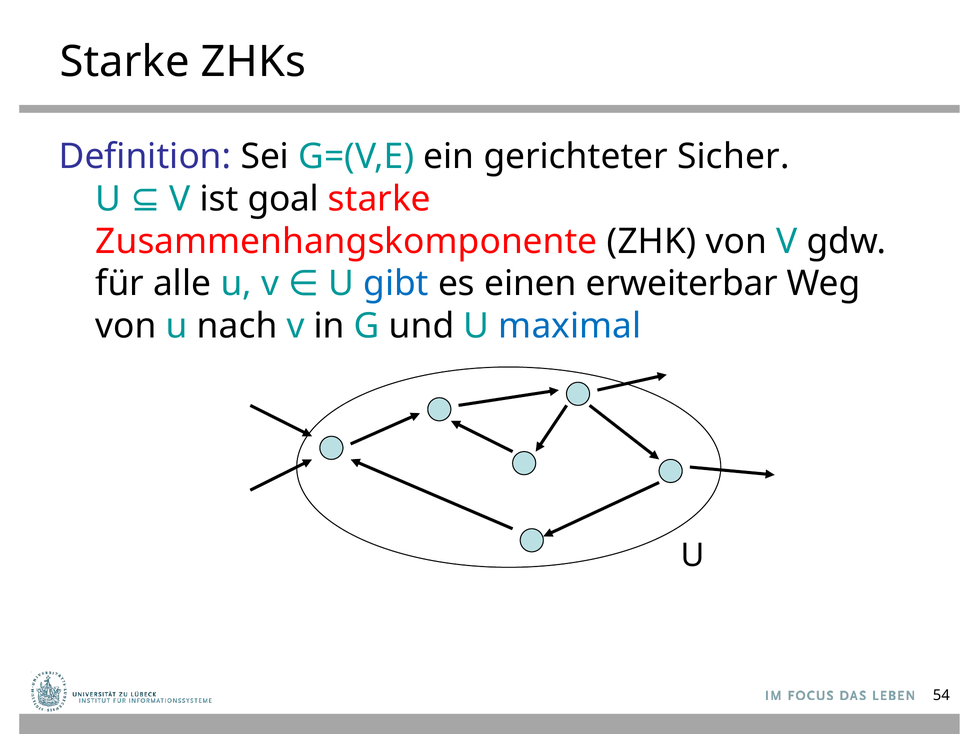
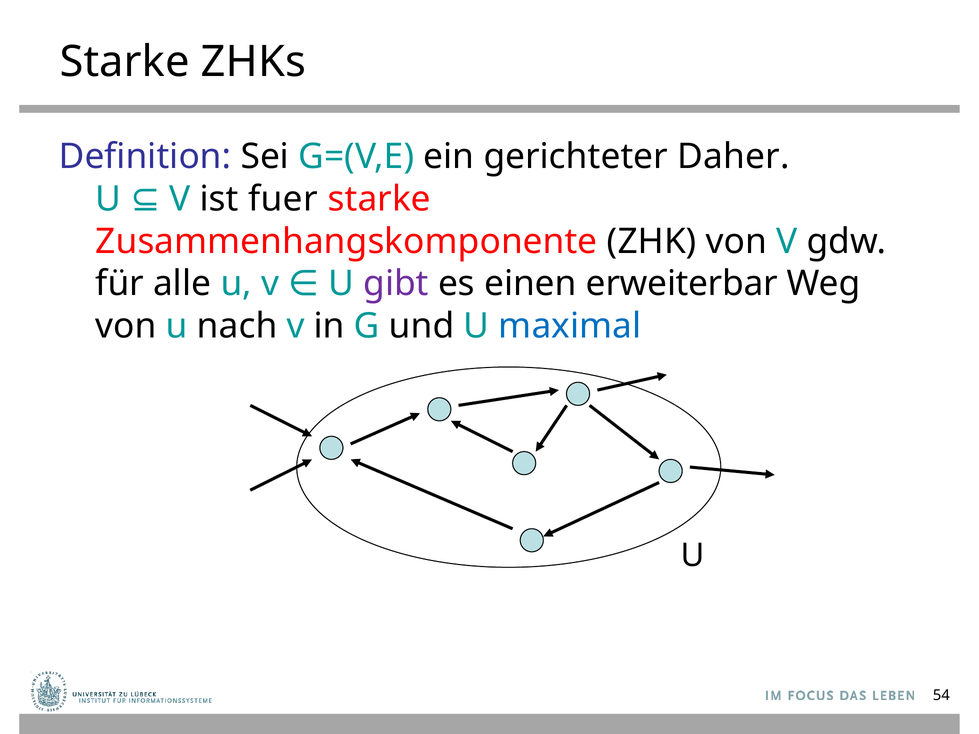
Sicher: Sicher -> Daher
goal: goal -> fuer
gibt colour: blue -> purple
